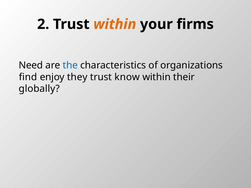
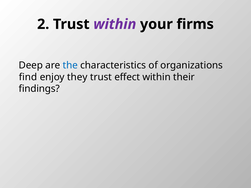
within at (115, 24) colour: orange -> purple
Need: Need -> Deep
know: know -> effect
globally: globally -> findings
